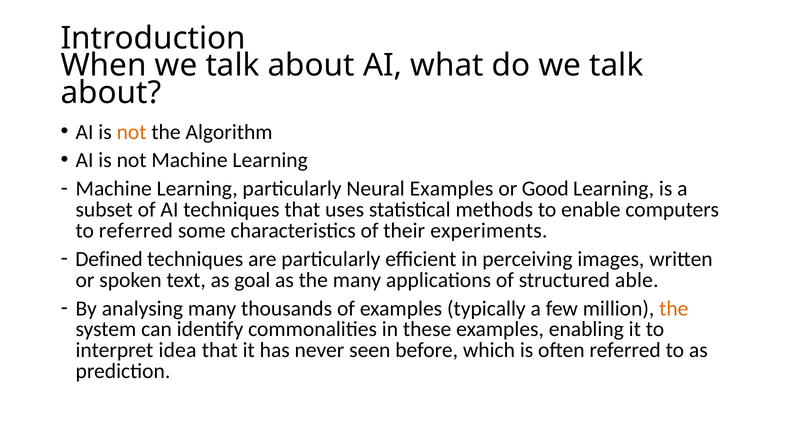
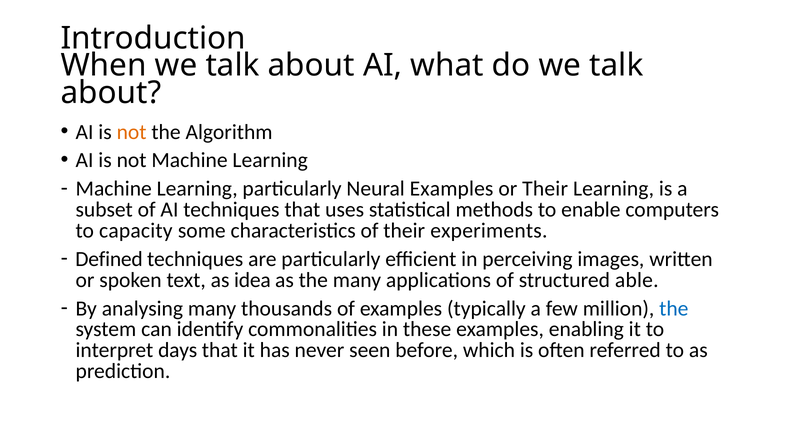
or Good: Good -> Their
to referred: referred -> capacity
goal: goal -> idea
the at (674, 308) colour: orange -> blue
idea: idea -> days
